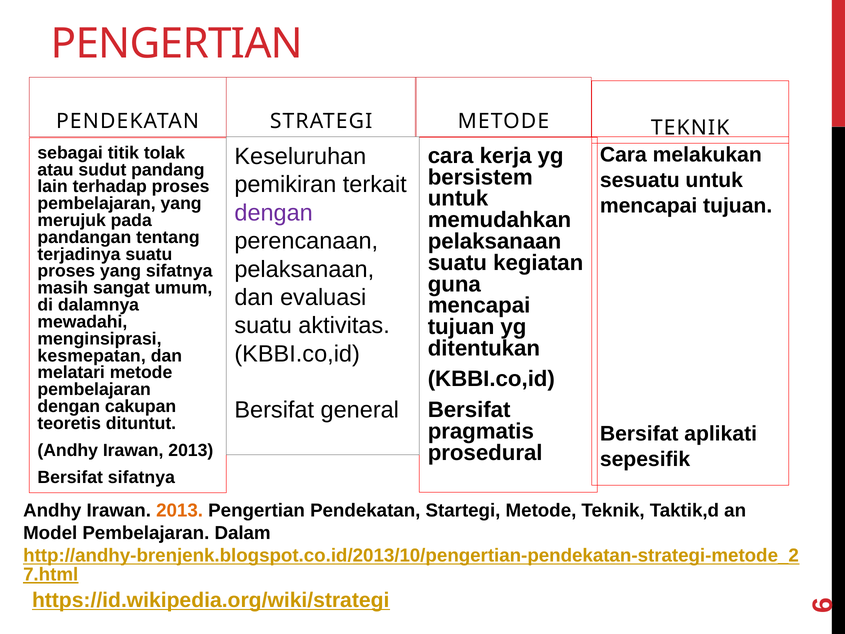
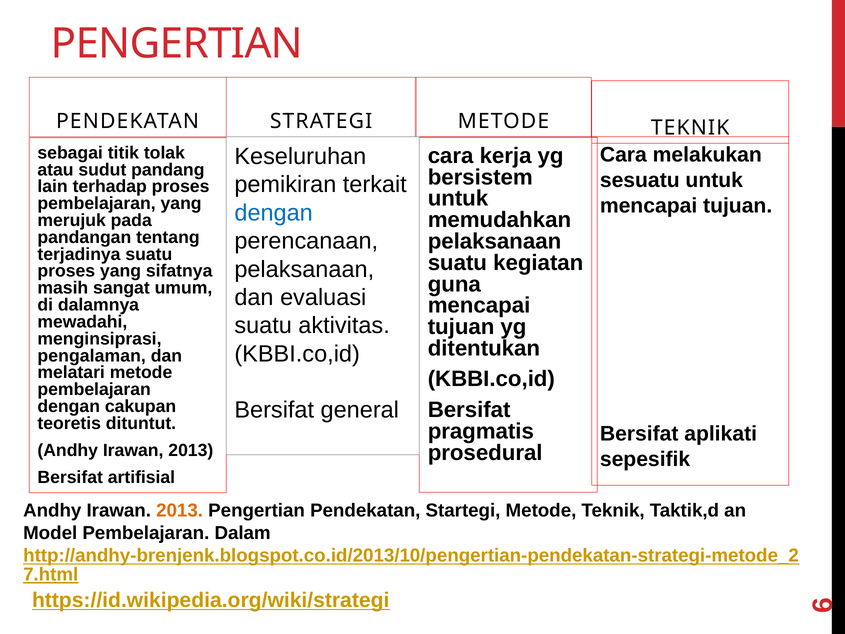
dengan at (274, 213) colour: purple -> blue
kesmepatan: kesmepatan -> pengalaman
Bersifat sifatnya: sifatnya -> artifisial
